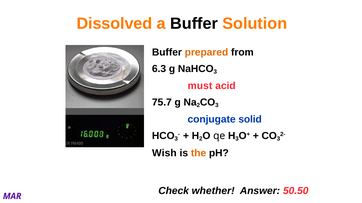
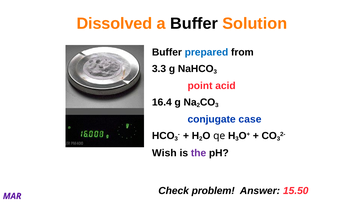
prepared colour: orange -> blue
6.3: 6.3 -> 3.3
must: must -> point
75.7: 75.7 -> 16.4
solid: solid -> case
the colour: orange -> purple
whether: whether -> problem
50.50: 50.50 -> 15.50
